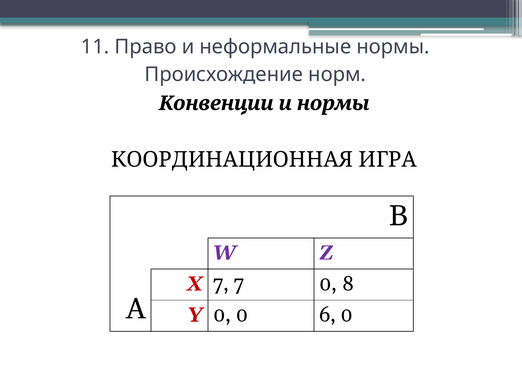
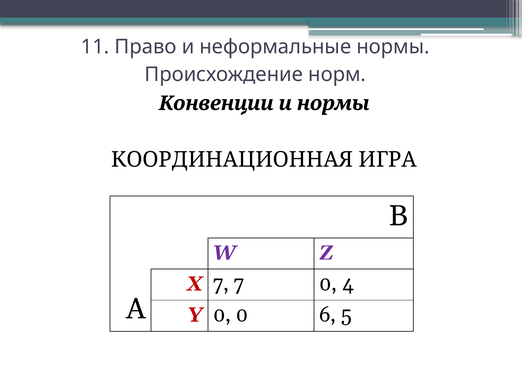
8: 8 -> 4
6 0: 0 -> 5
